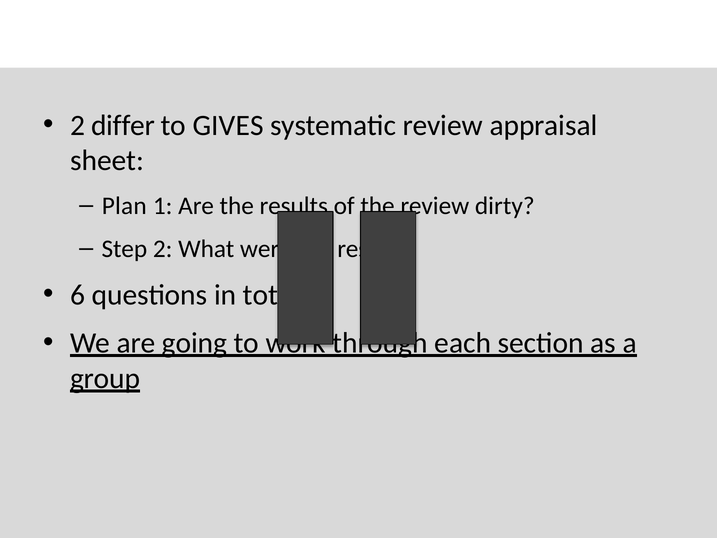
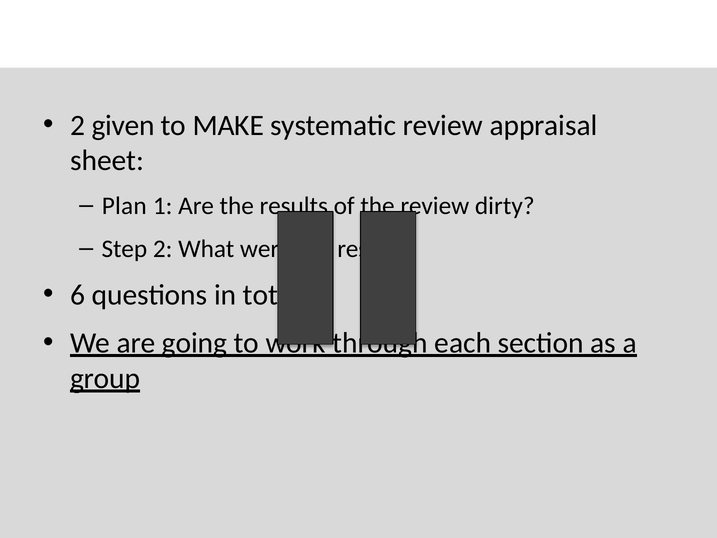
differ: differ -> given
GIVES: GIVES -> MAKE
